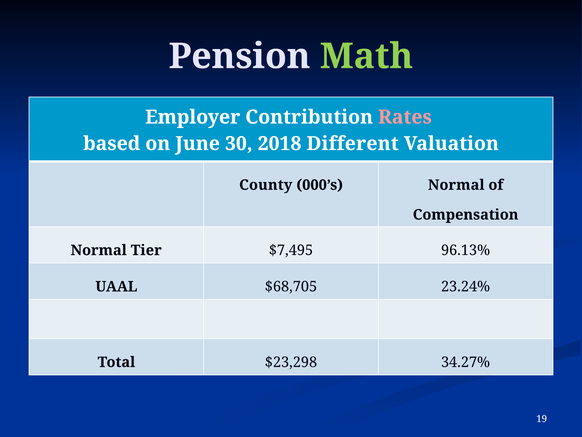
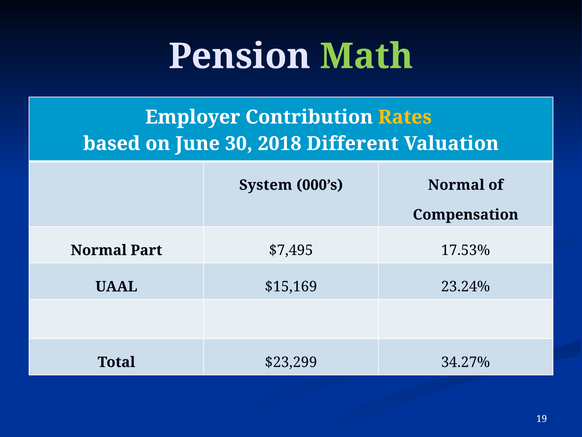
Rates colour: pink -> yellow
County: County -> System
Tier: Tier -> Part
96.13%: 96.13% -> 17.53%
$68,705: $68,705 -> $15,169
$23,298: $23,298 -> $23,299
